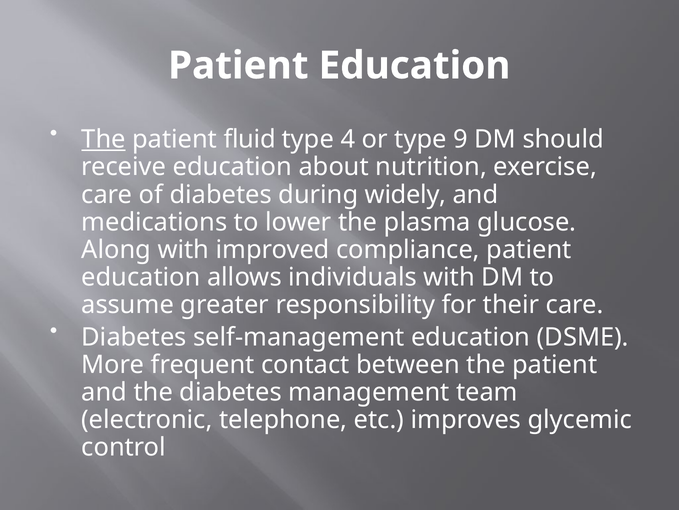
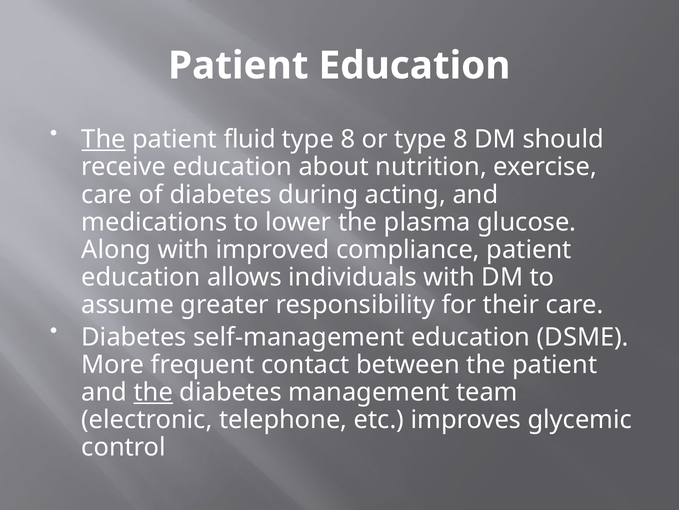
4 at (348, 139): 4 -> 8
or type 9: 9 -> 8
widely: widely -> acting
the at (153, 392) underline: none -> present
